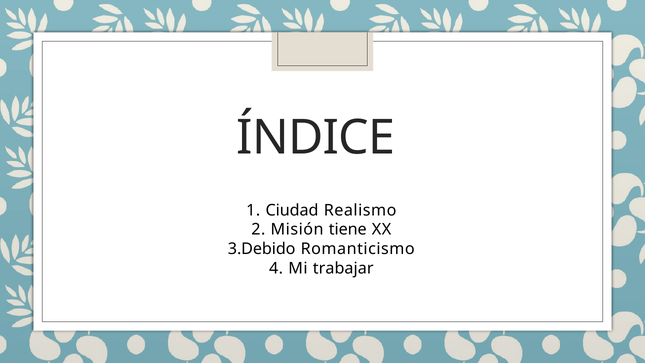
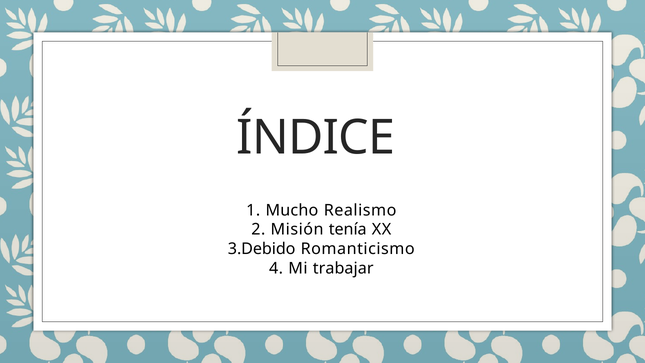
Ciudad: Ciudad -> Mucho
tiene: tiene -> tenía
